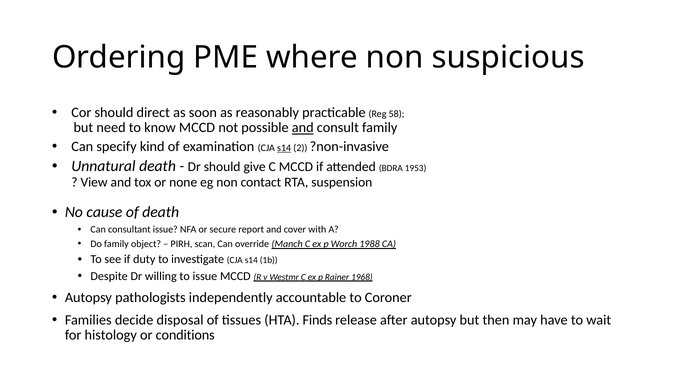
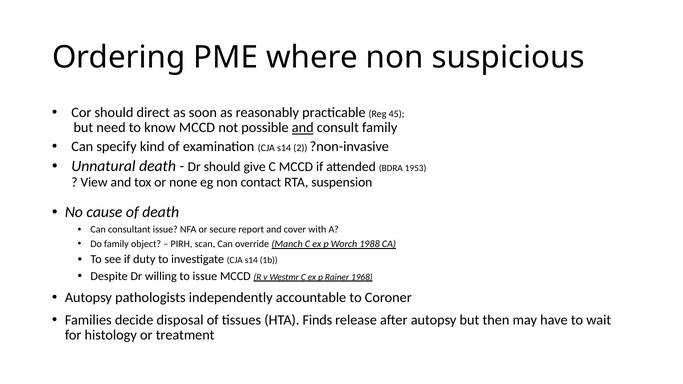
58: 58 -> 45
s14 at (284, 148) underline: present -> none
conditions: conditions -> treatment
